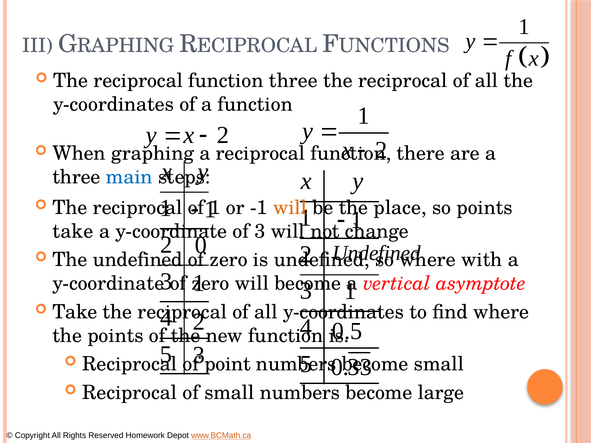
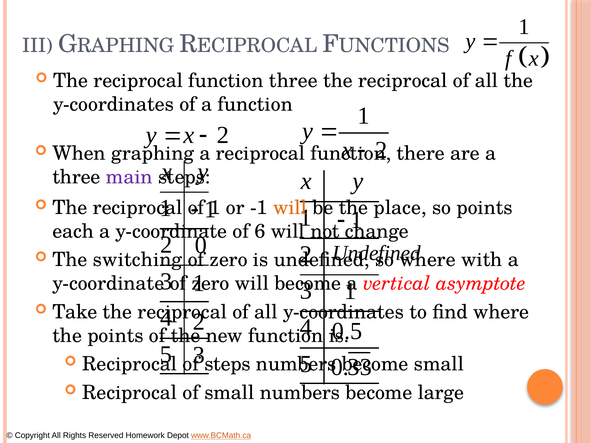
main colour: blue -> purple
take at (73, 231): take -> each
of 3: 3 -> 6
The undefined: undefined -> switching
of point: point -> steps
